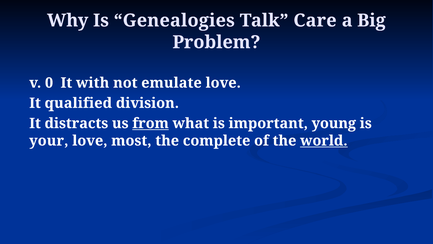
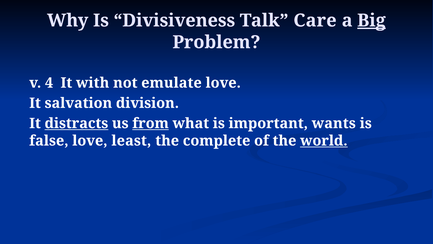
Genealogies: Genealogies -> Divisiveness
Big underline: none -> present
0: 0 -> 4
qualified: qualified -> salvation
distracts underline: none -> present
young: young -> wants
your: your -> false
most: most -> least
